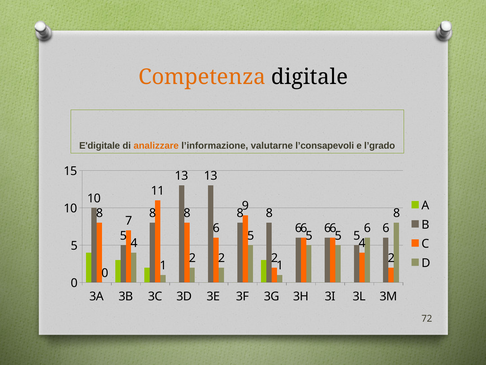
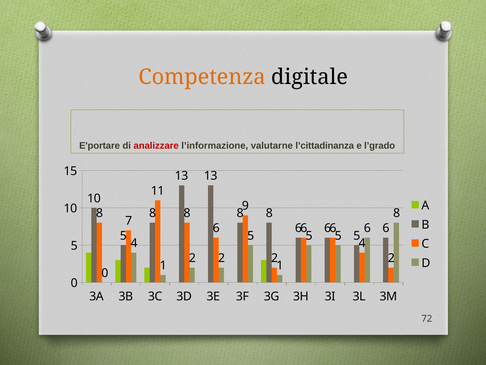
E'digitale: E'digitale -> E'portare
analizzare colour: orange -> red
l’consapevoli: l’consapevoli -> l’cittadinanza
